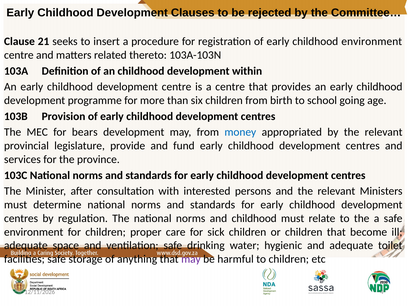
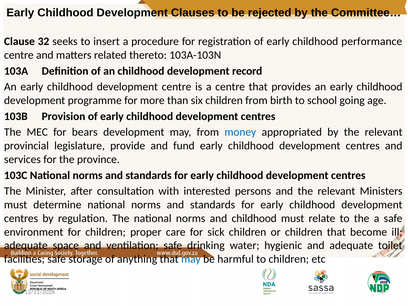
21: 21 -> 32
childhood environment: environment -> performance
within: within -> record
may at (191, 259) colour: purple -> blue
